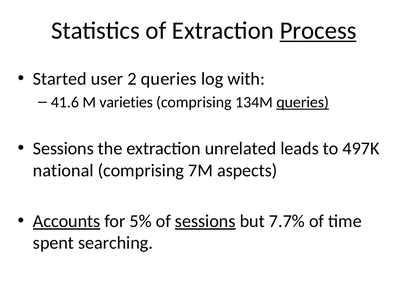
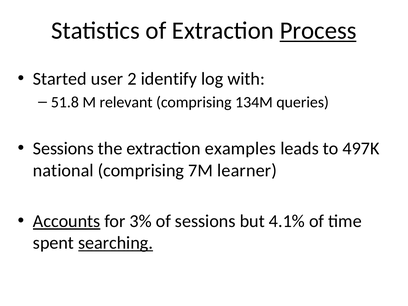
2 queries: queries -> identify
41.6: 41.6 -> 51.8
varieties: varieties -> relevant
queries at (303, 102) underline: present -> none
unrelated: unrelated -> examples
aspects: aspects -> learner
5%: 5% -> 3%
sessions at (205, 221) underline: present -> none
7.7%: 7.7% -> 4.1%
searching underline: none -> present
